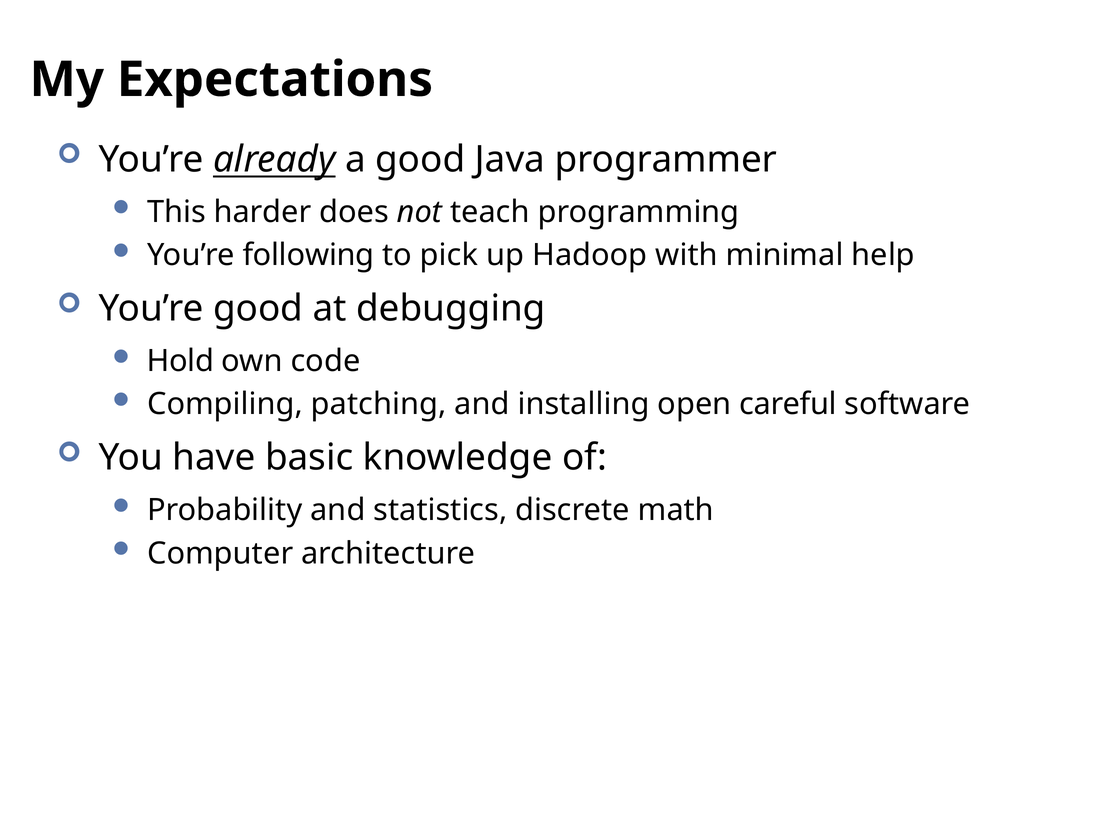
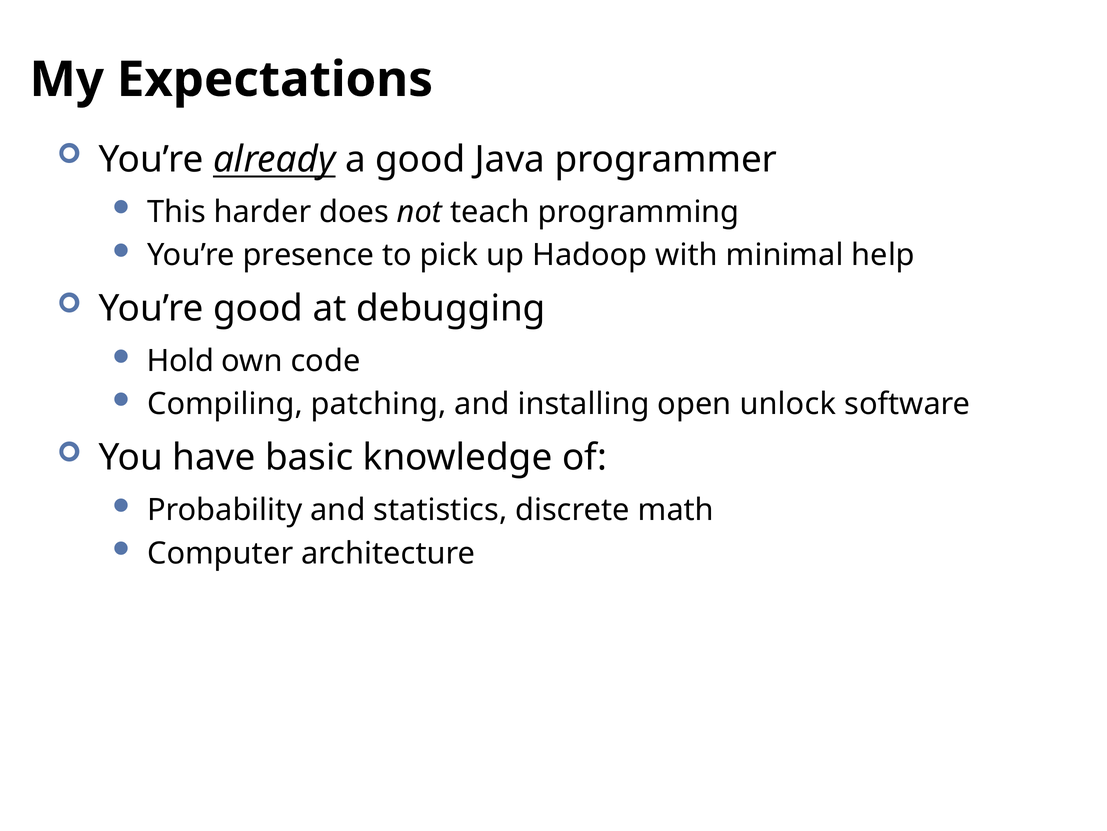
following: following -> presence
careful: careful -> unlock
